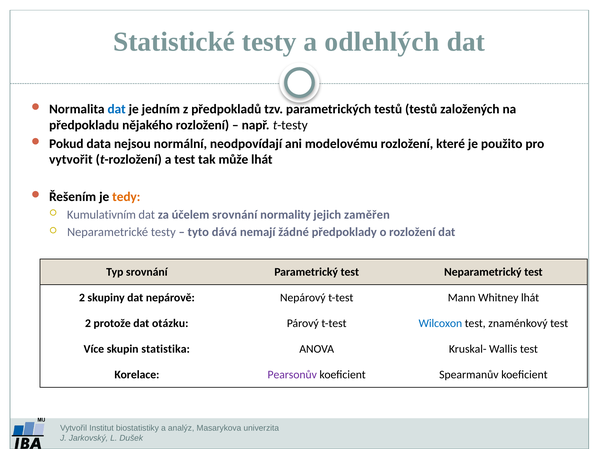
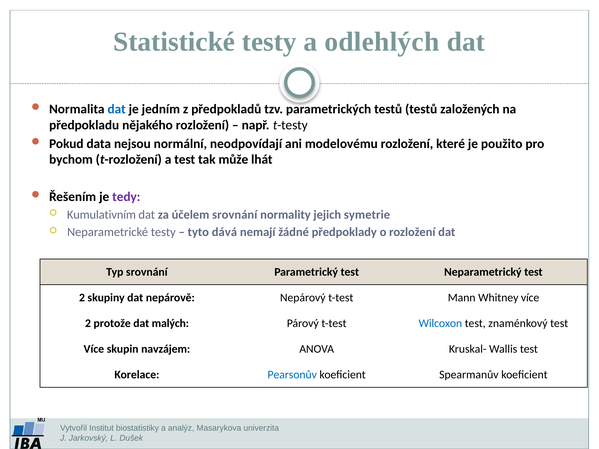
vytvořit: vytvořit -> bychom
tedy colour: orange -> purple
zaměřen: zaměřen -> symetrie
Whitney lhát: lhát -> více
otázku: otázku -> malých
statistika: statistika -> navzájem
Pearsonův colour: purple -> blue
